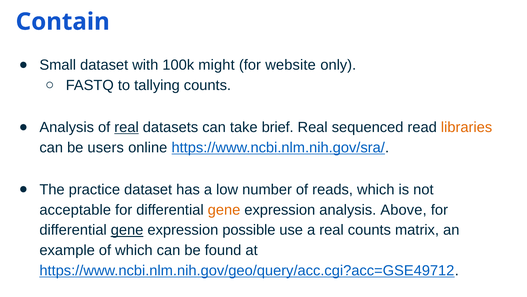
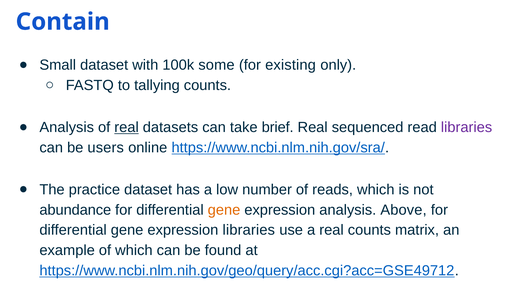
might: might -> some
website: website -> existing
libraries at (467, 127) colour: orange -> purple
acceptable: acceptable -> abundance
gene at (127, 230) underline: present -> none
expression possible: possible -> libraries
